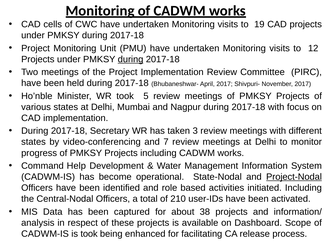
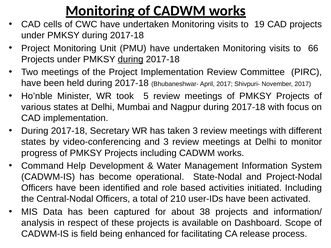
12: 12 -> 66
and 7: 7 -> 3
Project-Nodal underline: present -> none
is took: took -> field
